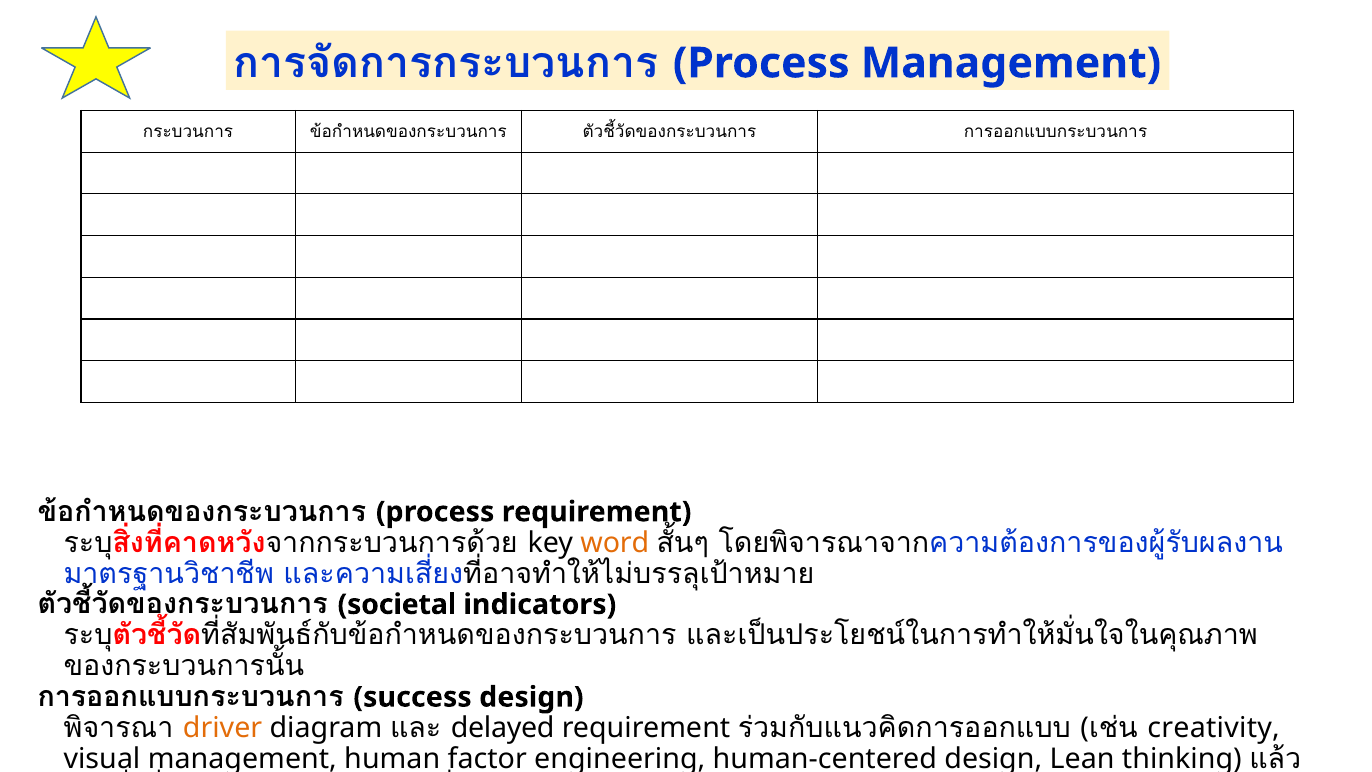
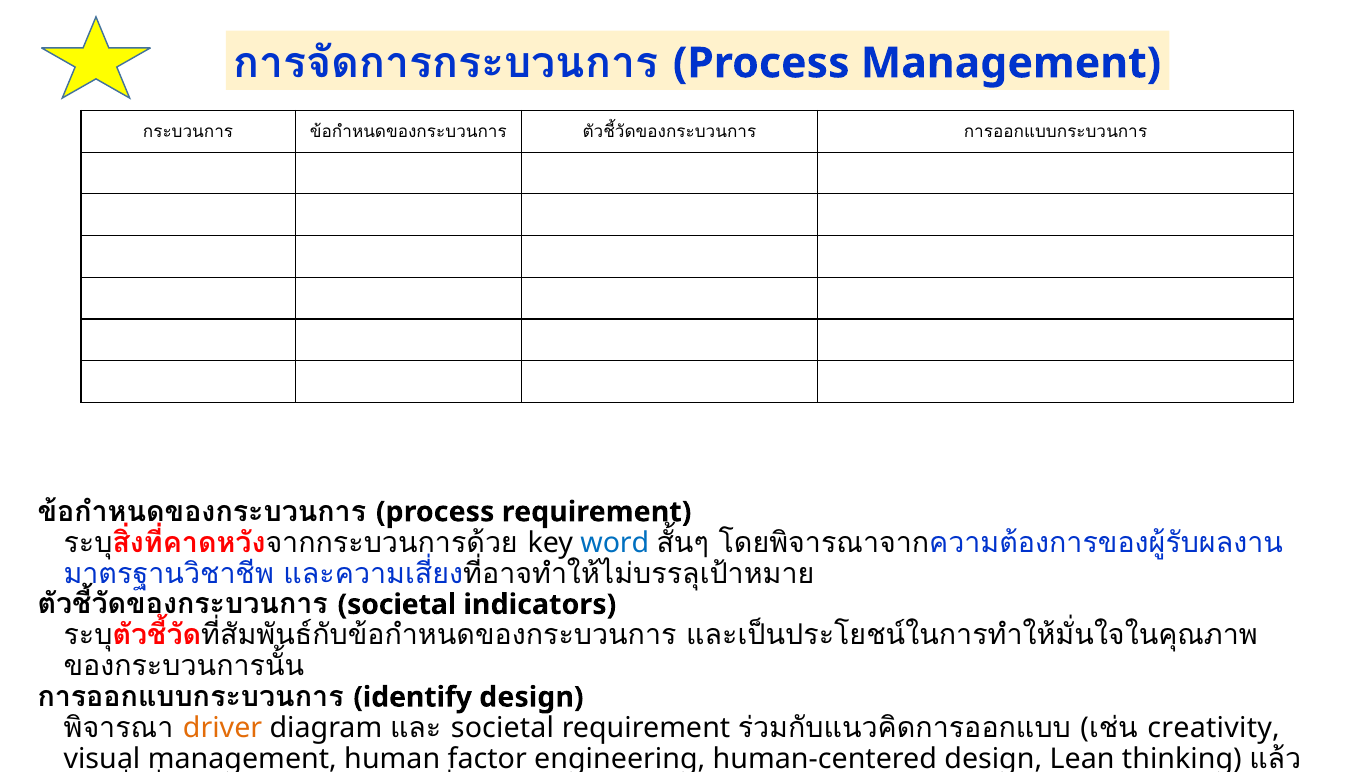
word colour: orange -> blue
success: success -> identify
delayed at (503, 728): delayed -> societal
